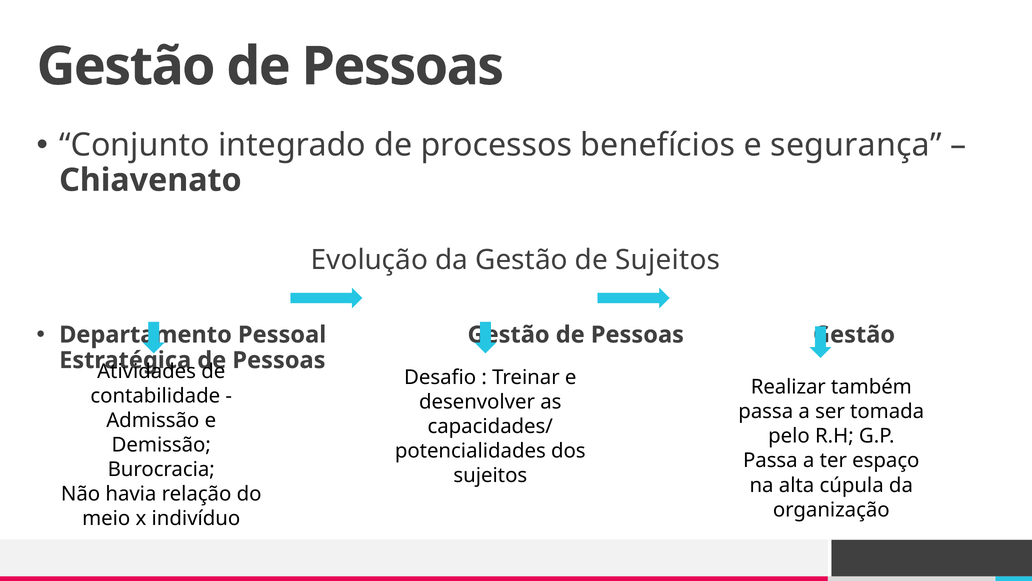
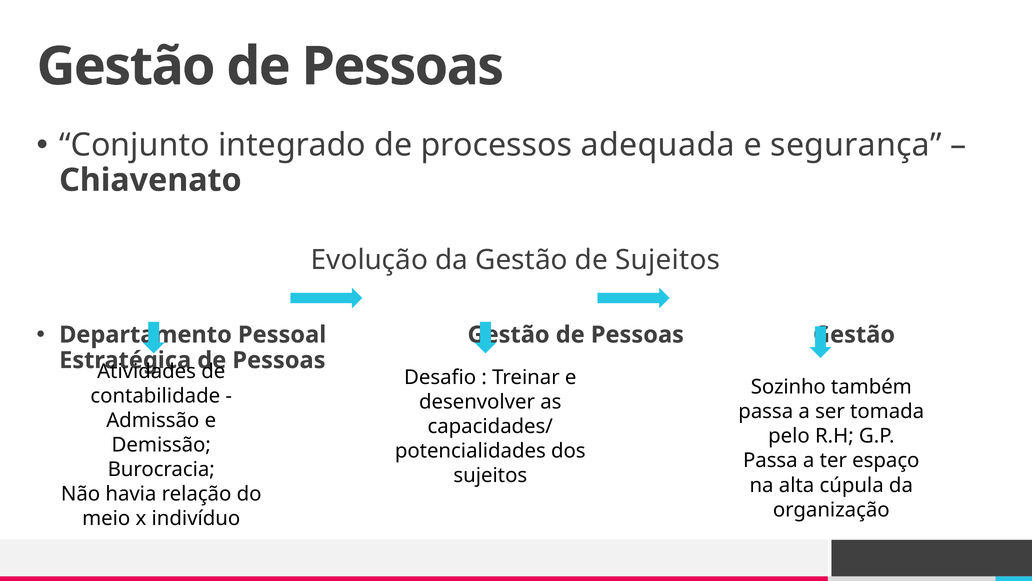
benefícios: benefícios -> adequada
Realizar: Realizar -> Sozinho
